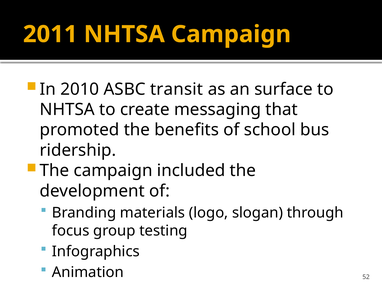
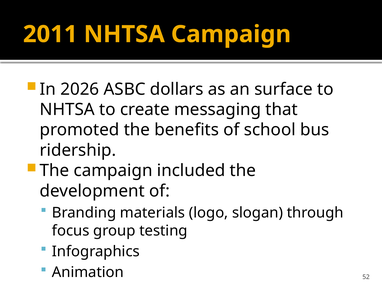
2010: 2010 -> 2026
transit: transit -> dollars
